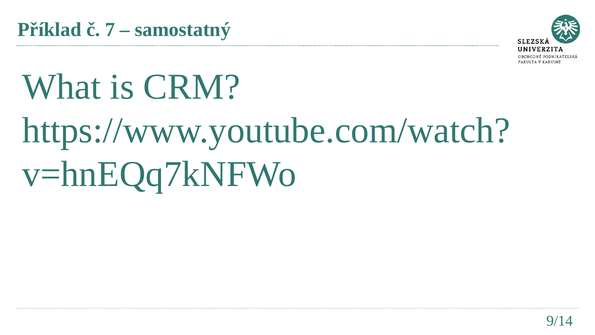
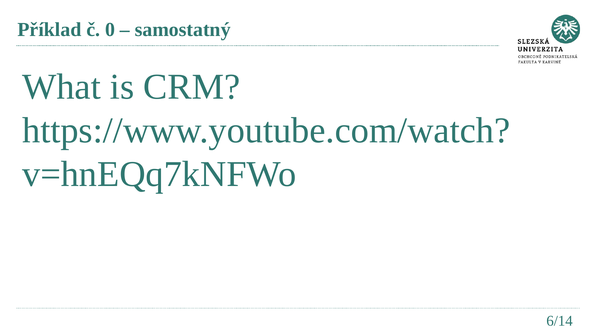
7: 7 -> 0
9/14: 9/14 -> 6/14
